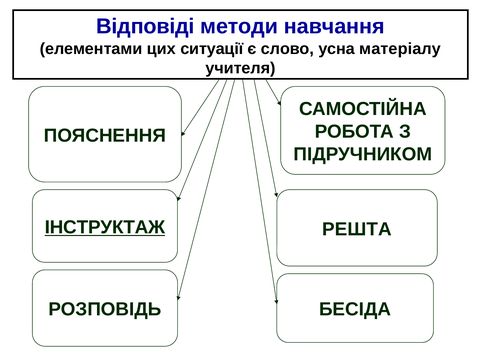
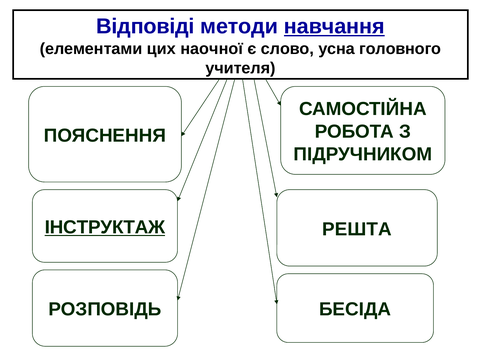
навчання underline: none -> present
ситуації: ситуації -> наочної
матеріалу: матеріалу -> головного
